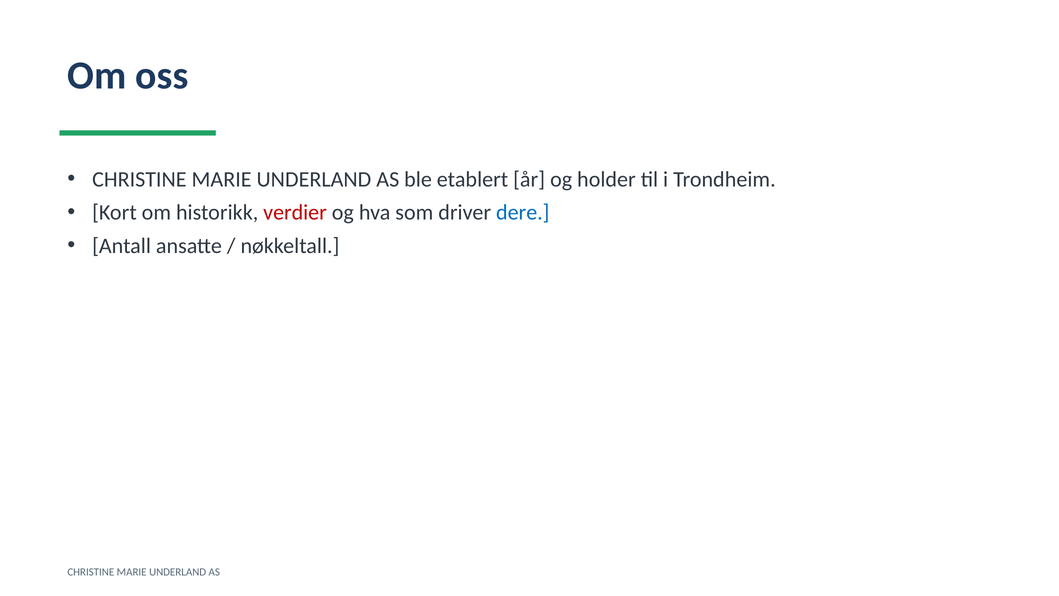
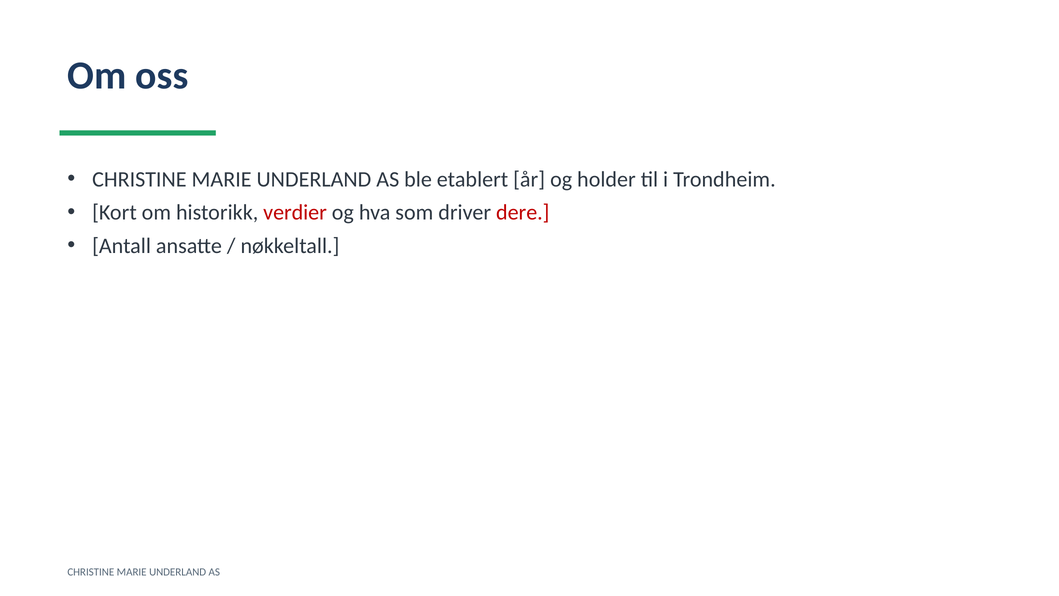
dere colour: blue -> red
